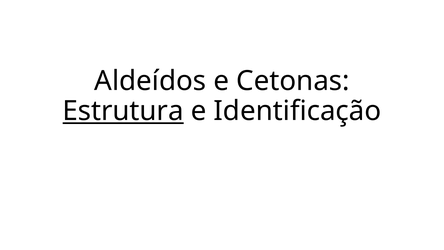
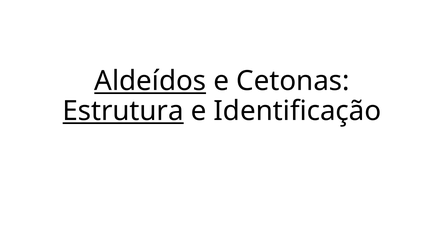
Aldeídos underline: none -> present
